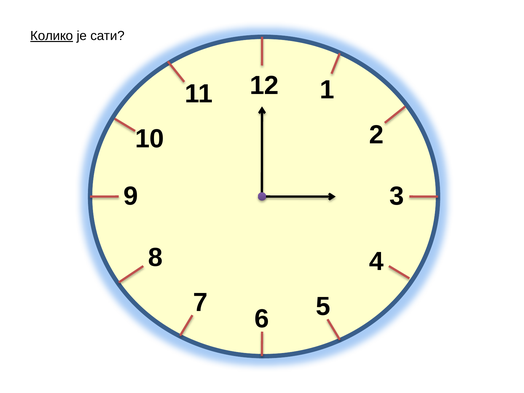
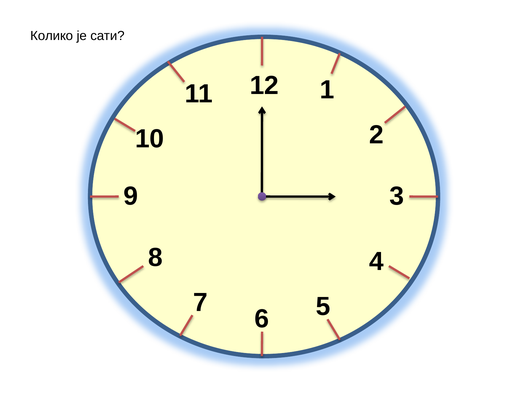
Колико underline: present -> none
